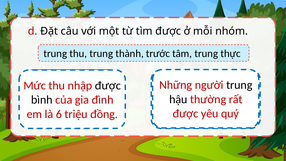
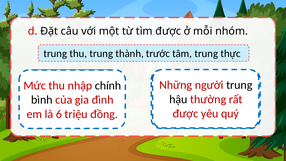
được at (108, 85): được -> chính
